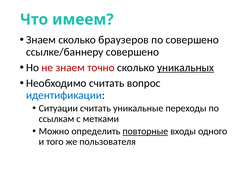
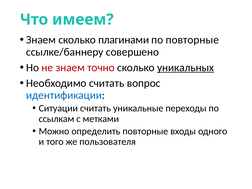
браузеров: браузеров -> плагинами
по совершено: совершено -> повторные
повторные at (145, 131) underline: present -> none
